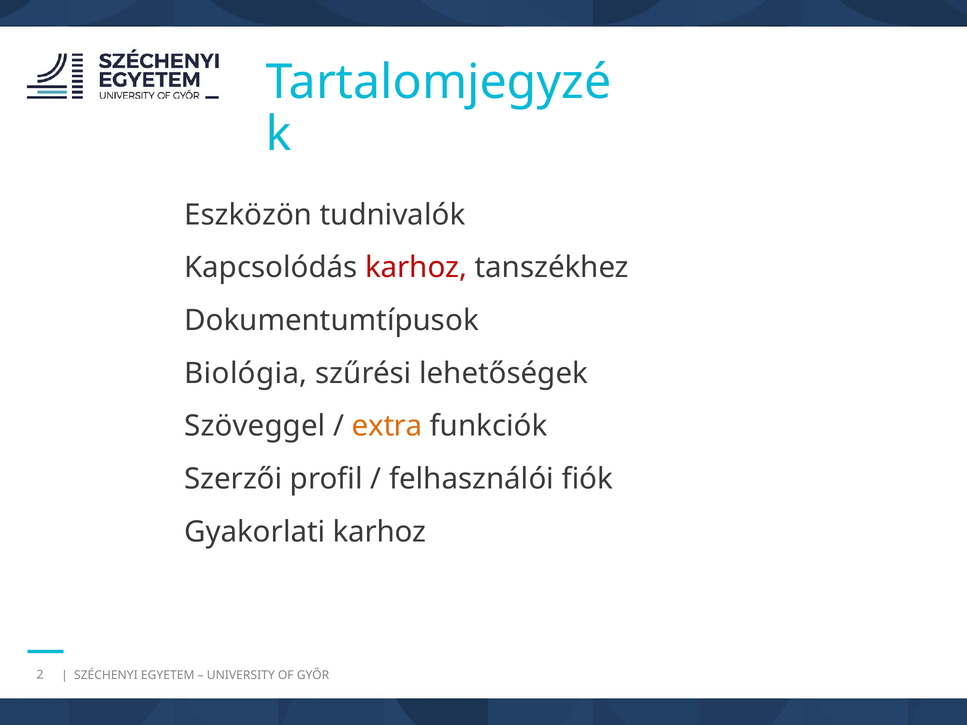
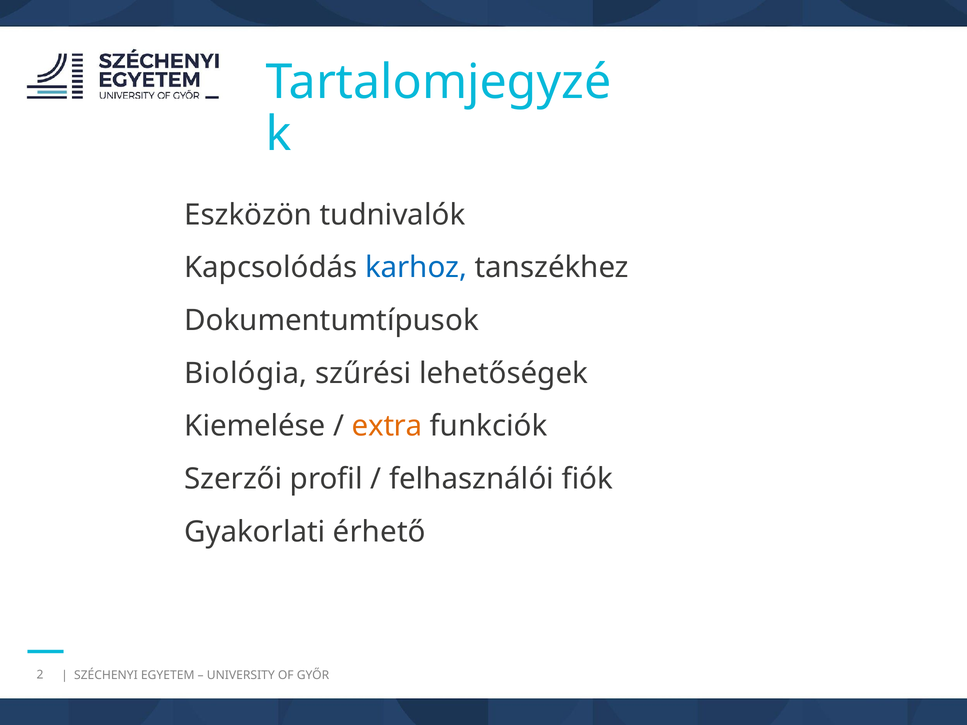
karhoz at (416, 268) colour: red -> blue
Szöveggel: Szöveggel -> Kiemelése
Gyakorlati karhoz: karhoz -> érhető
